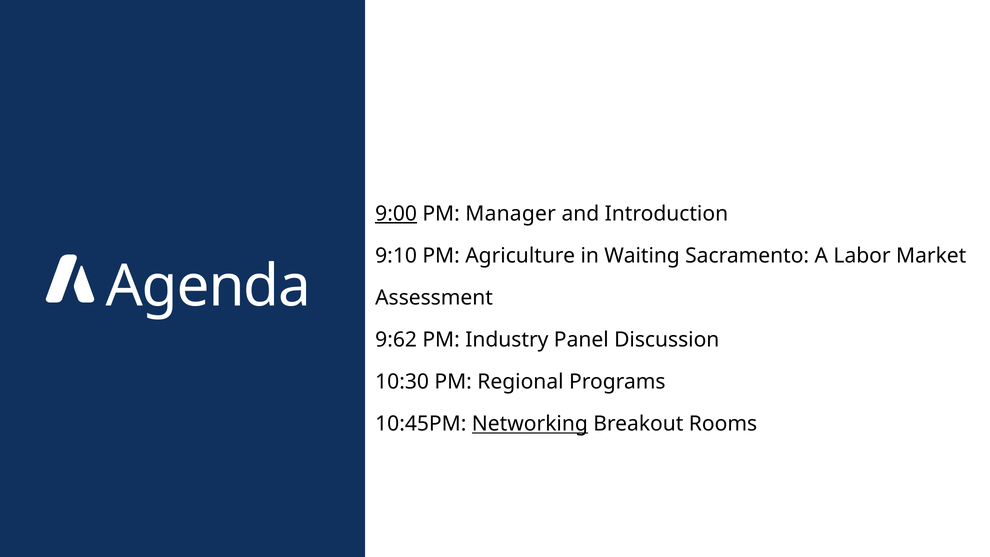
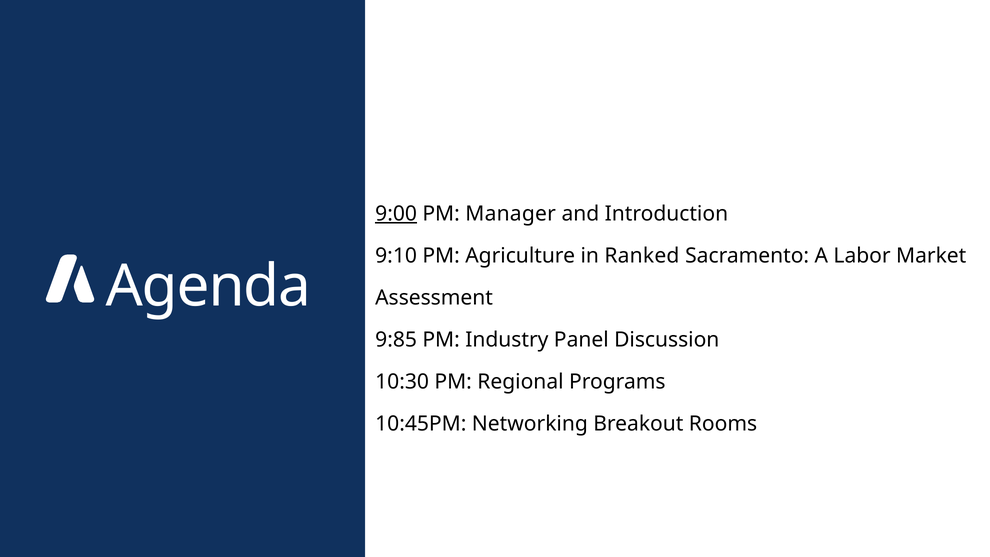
Waiting: Waiting -> Ranked
9:62: 9:62 -> 9:85
Networking underline: present -> none
